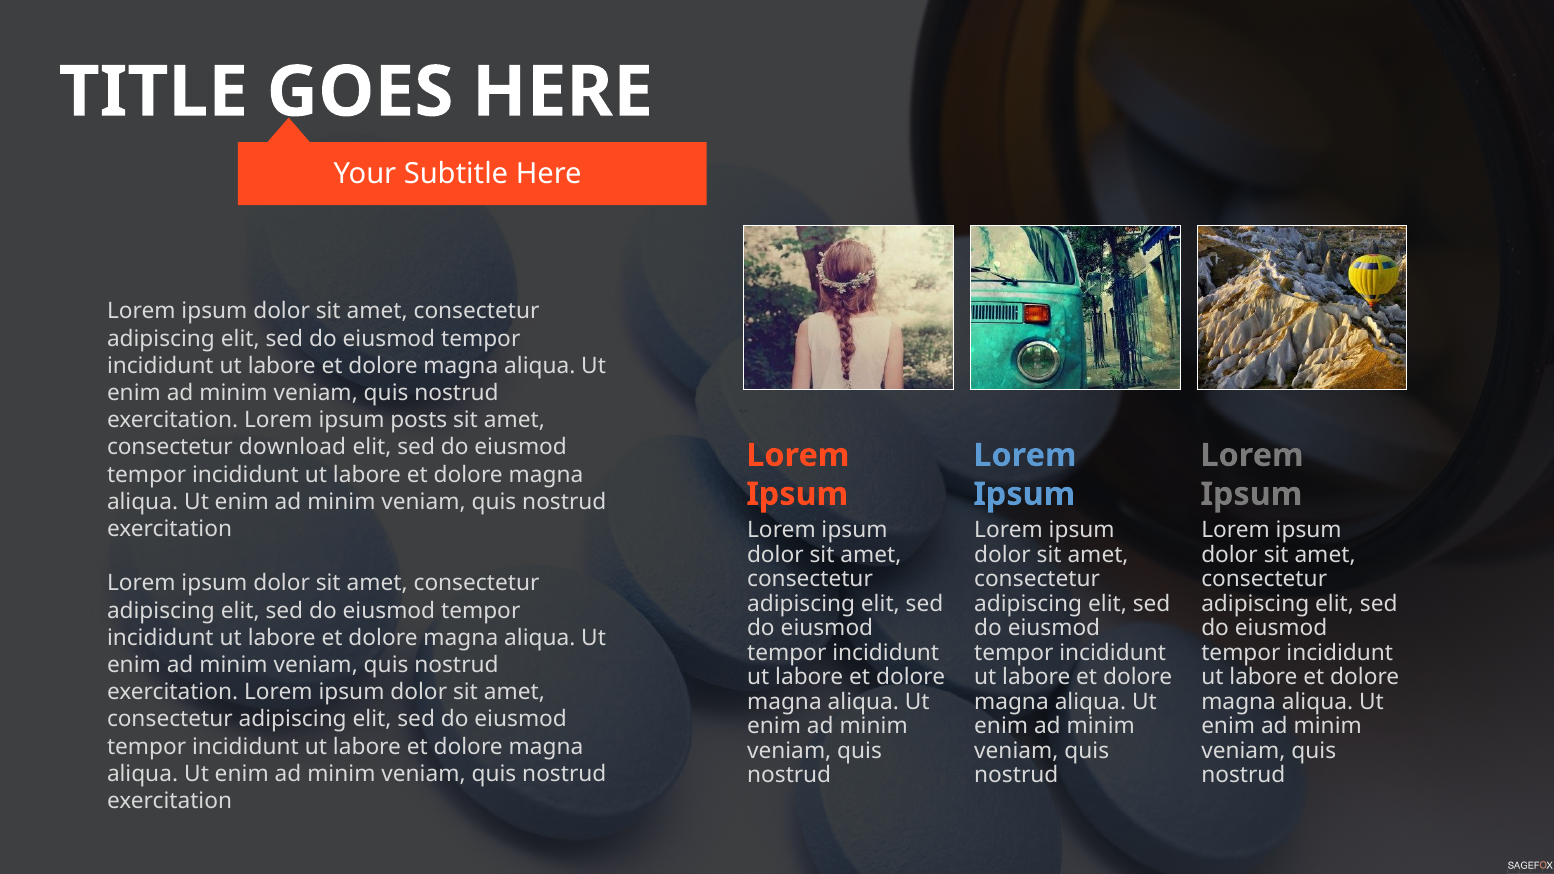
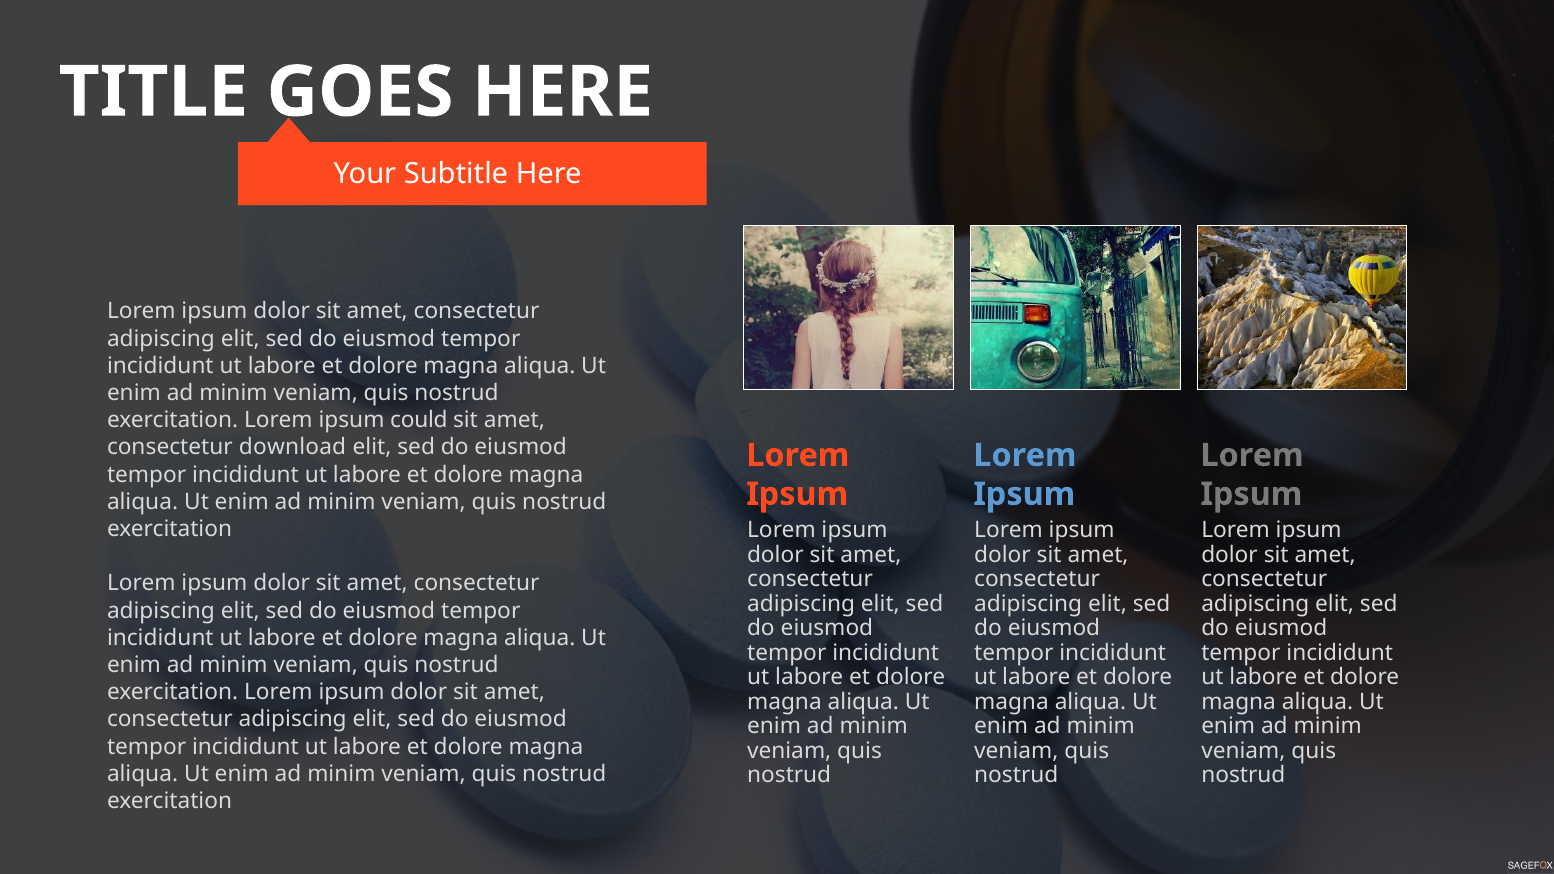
posts: posts -> could
